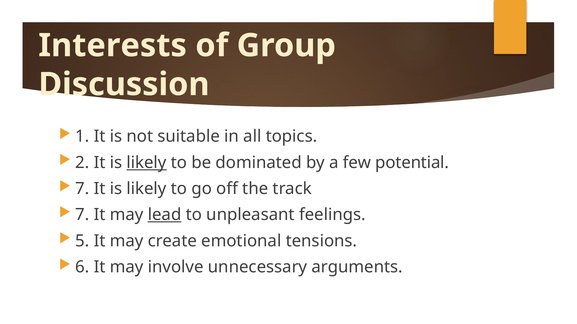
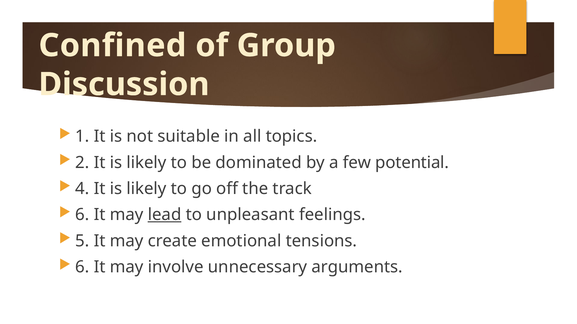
Interests: Interests -> Confined
likely at (147, 163) underline: present -> none
7 at (82, 189): 7 -> 4
7 at (82, 215): 7 -> 6
